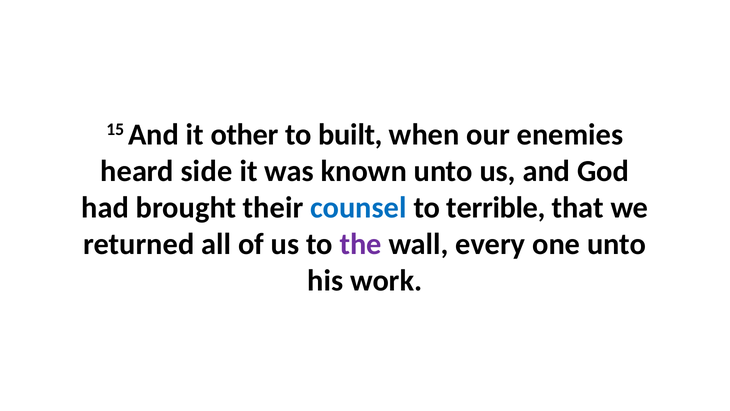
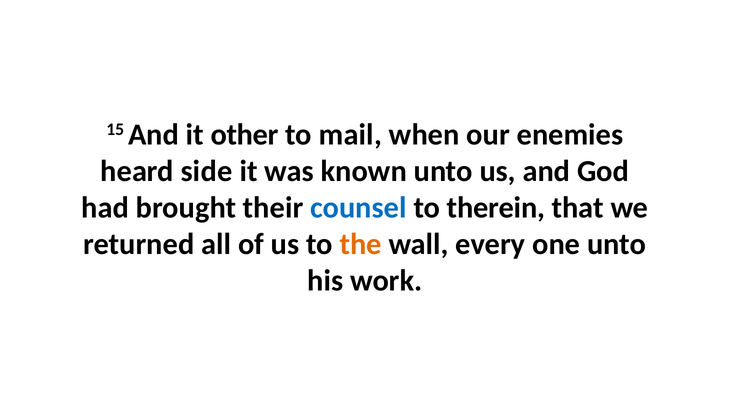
built: built -> mail
terrible: terrible -> therein
the colour: purple -> orange
